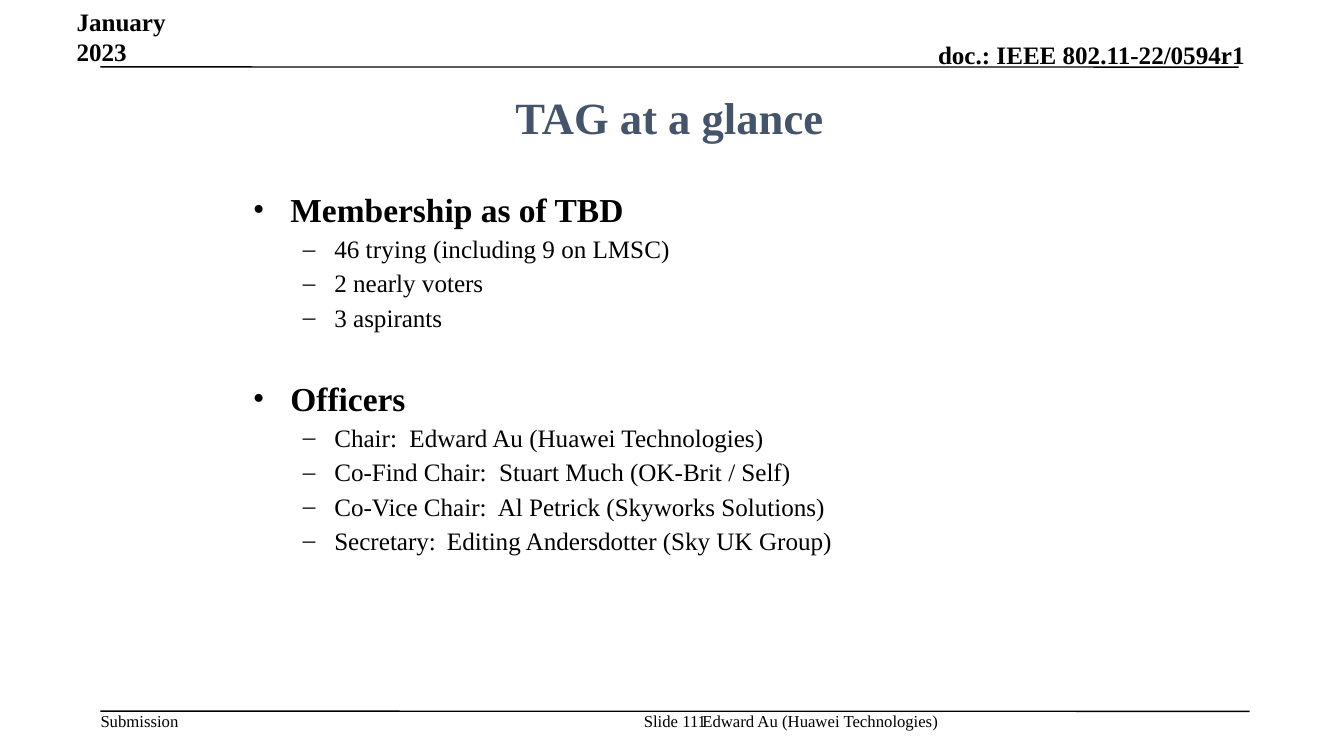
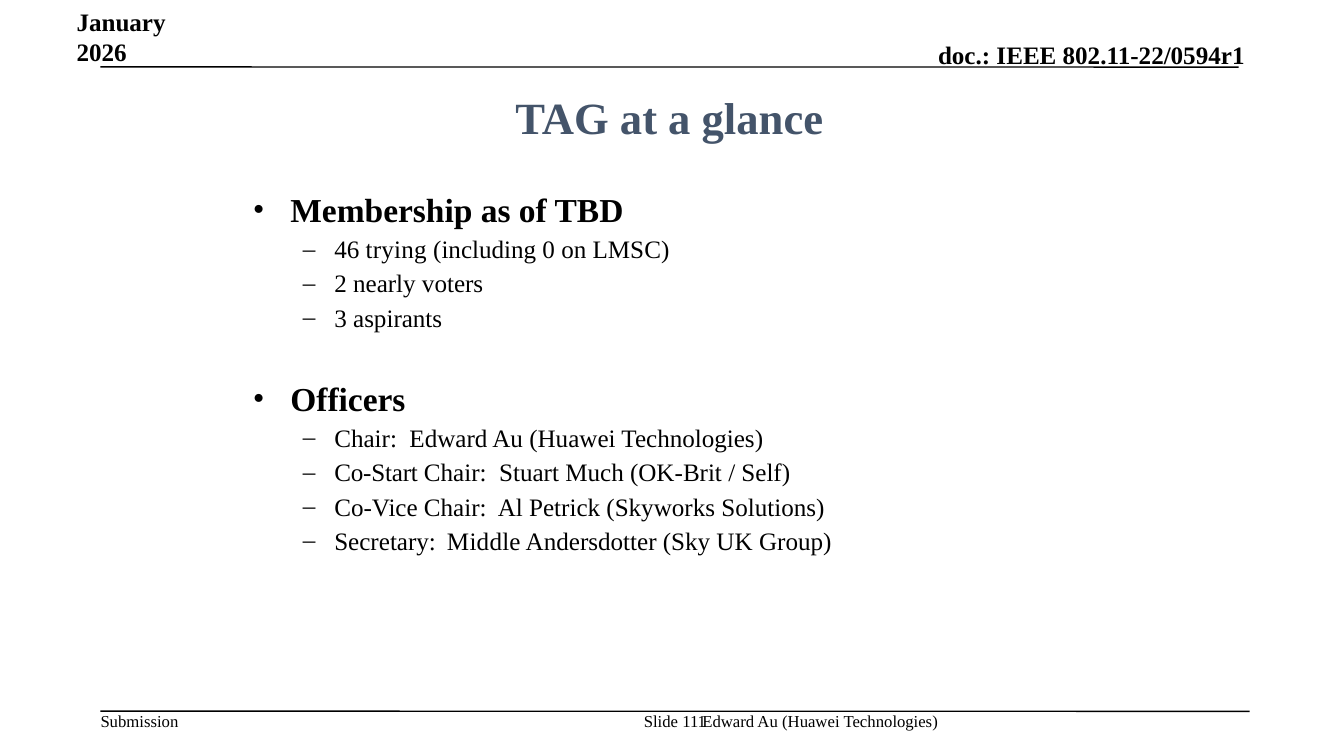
2023: 2023 -> 2026
9: 9 -> 0
Co-Find: Co-Find -> Co-Start
Editing: Editing -> Middle
